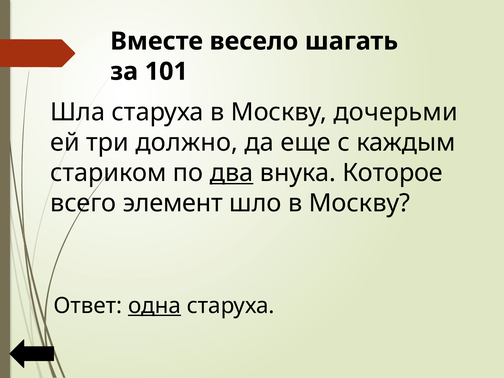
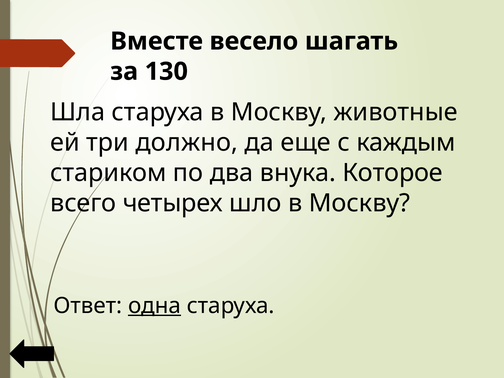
101: 101 -> 130
дочерьми: дочерьми -> животные
два underline: present -> none
элемент: элемент -> четырех
